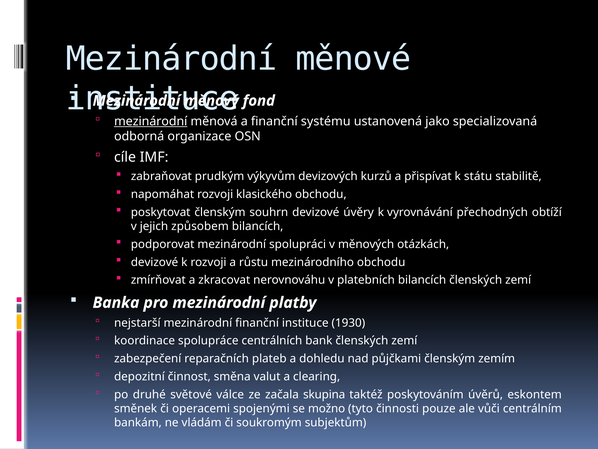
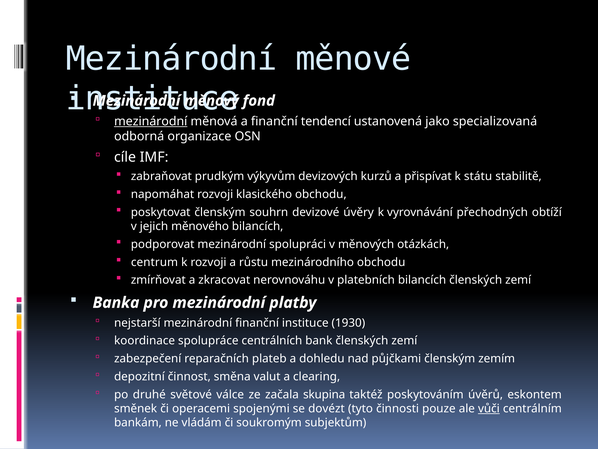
systému: systému -> tendencí
způsobem: způsobem -> měnového
devizové at (155, 262): devizové -> centrum
možno: možno -> dovézt
vůči underline: none -> present
